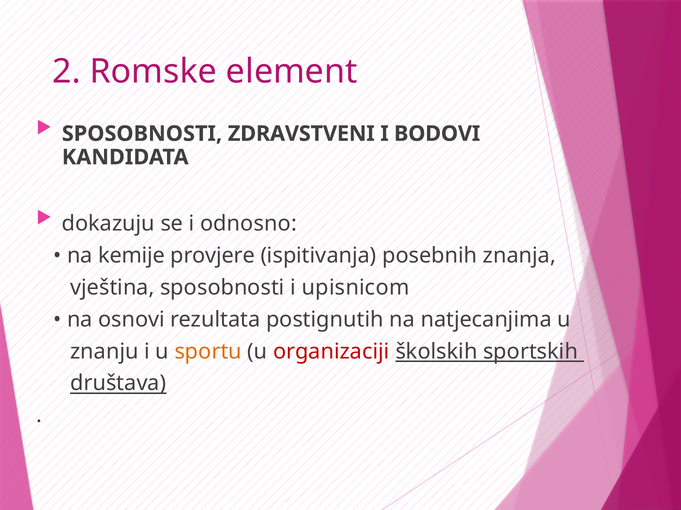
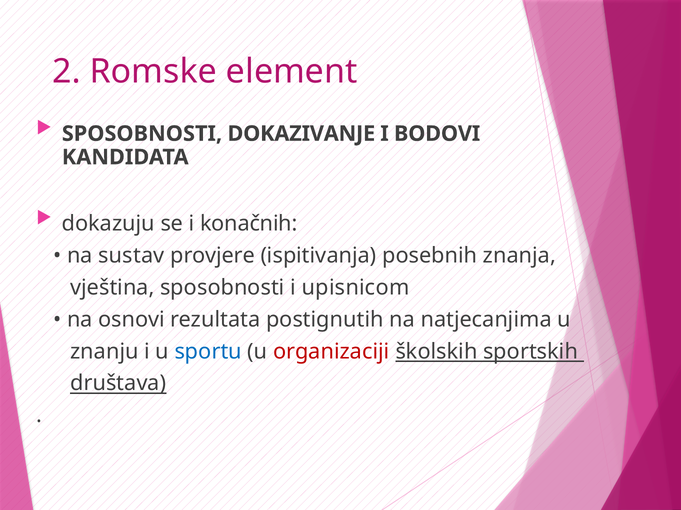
ZDRAVSTVENI: ZDRAVSTVENI -> DOKAZIVANJE
odnosno: odnosno -> konačnih
kemije: kemije -> sustav
sportu colour: orange -> blue
